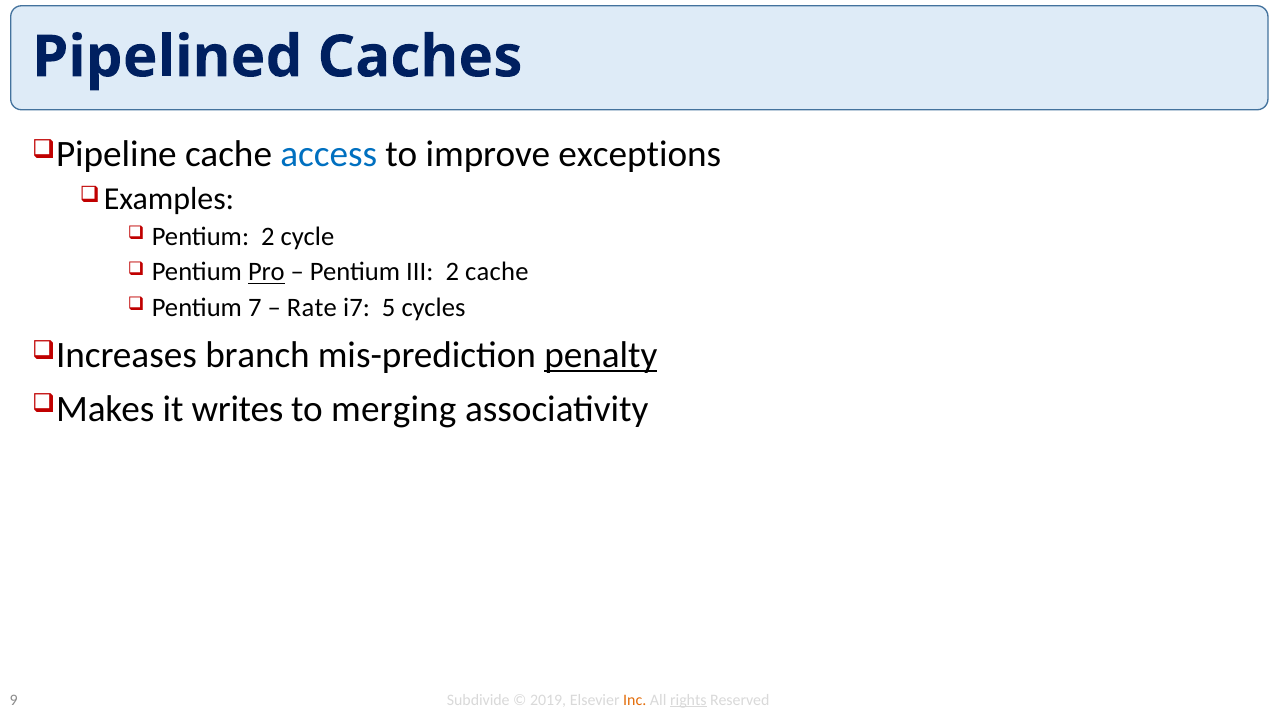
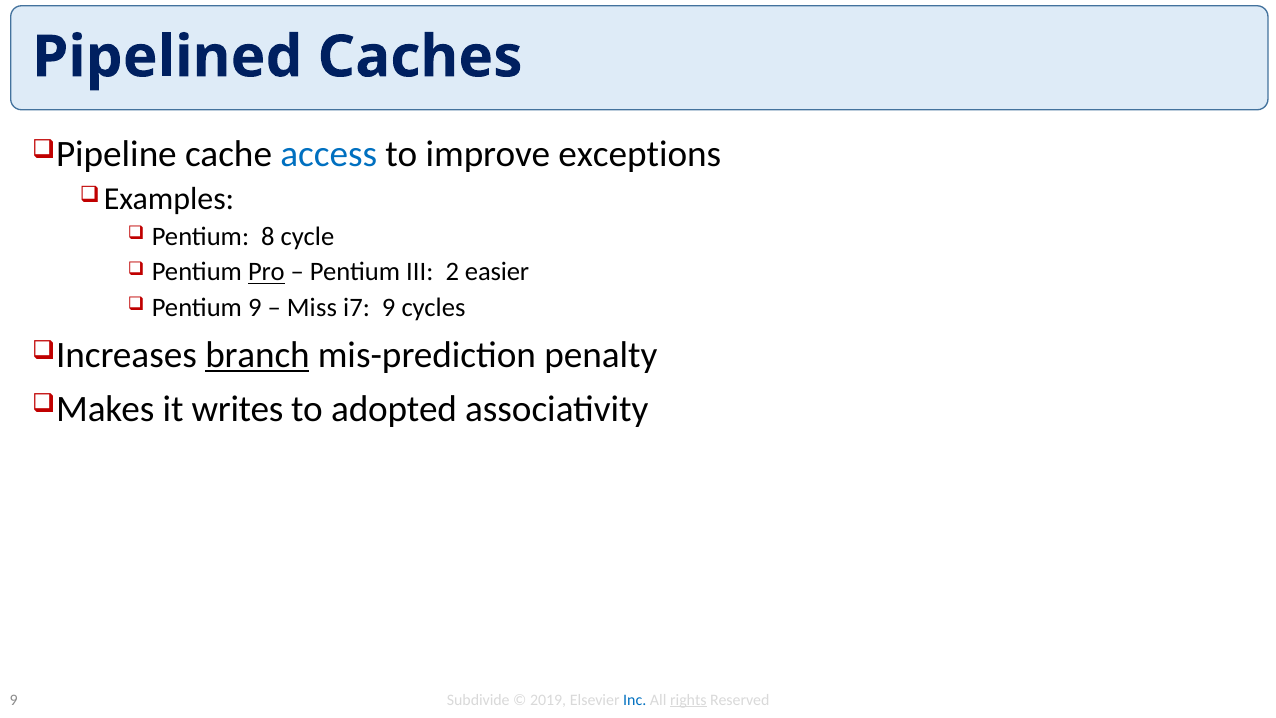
Pentium 2: 2 -> 8
2 cache: cache -> easier
Pentium 7: 7 -> 9
Rate: Rate -> Miss
i7 5: 5 -> 9
branch underline: none -> present
penalty underline: present -> none
merging: merging -> adopted
Inc colour: orange -> blue
